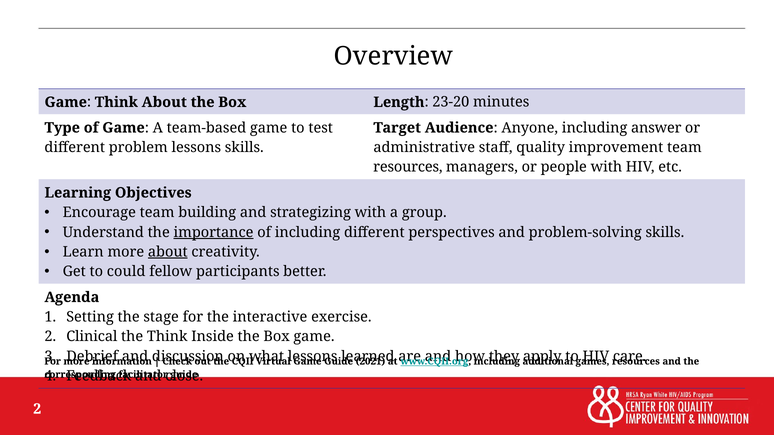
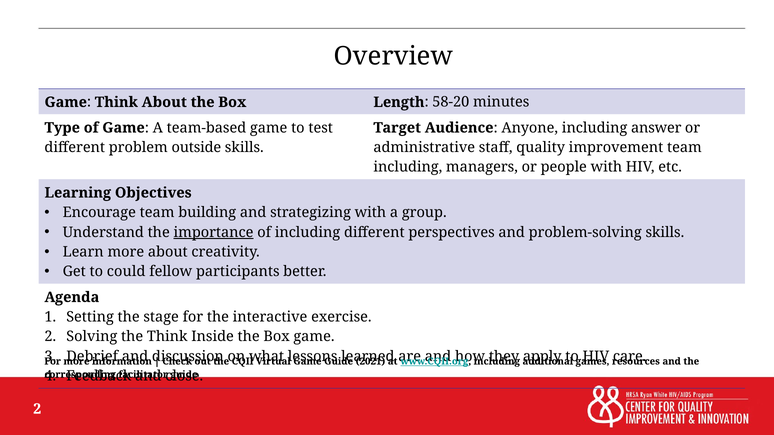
23-20: 23-20 -> 58-20
problem lessons: lessons -> outside
resources at (408, 167): resources -> including
about at (168, 252) underline: present -> none
Clinical: Clinical -> Solving
